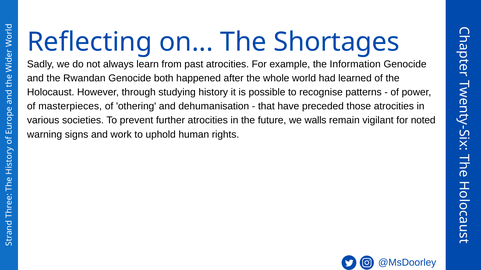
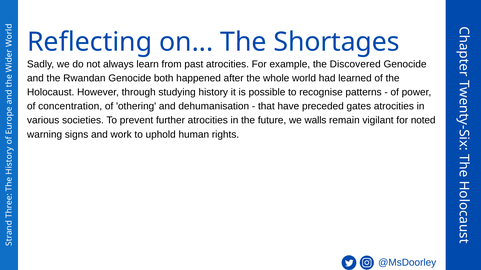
Information: Information -> Discovered
masterpieces: masterpieces -> concentration
those: those -> gates
